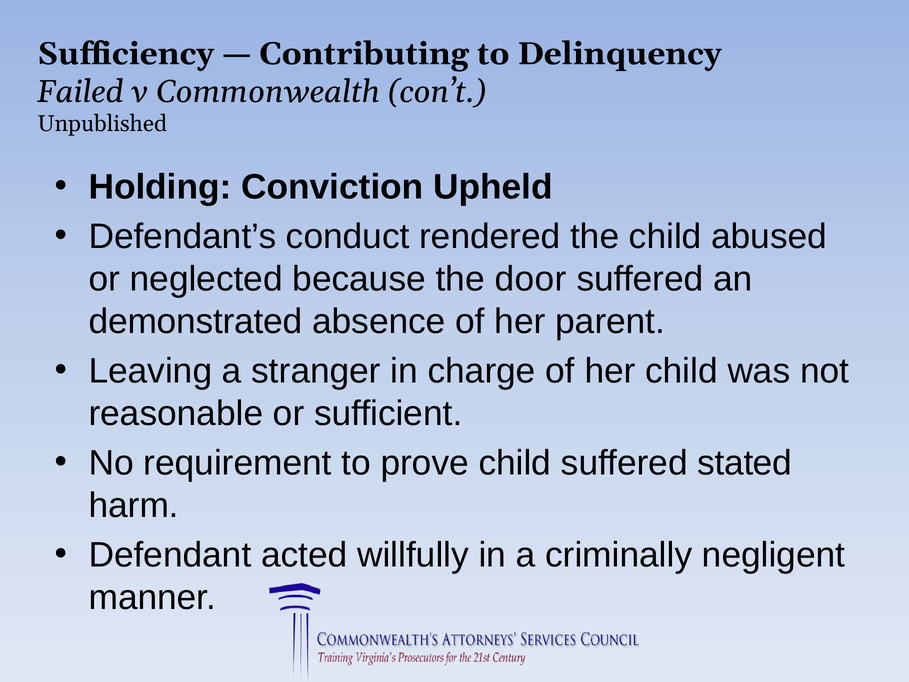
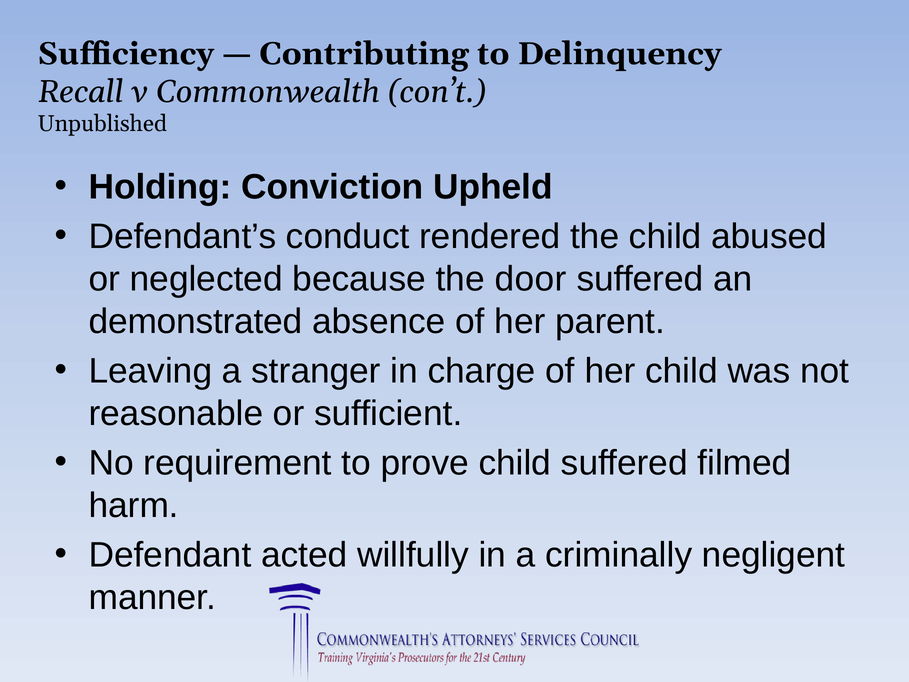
Failed: Failed -> Recall
stated: stated -> filmed
